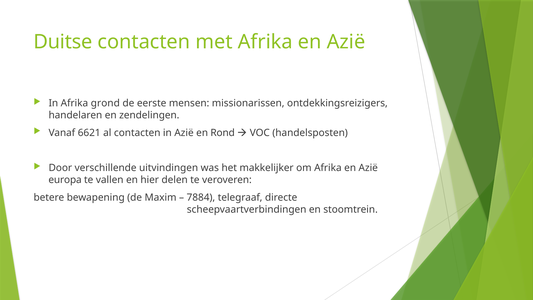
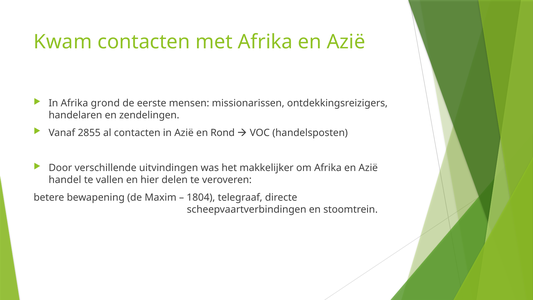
Duitse: Duitse -> Kwam
6621: 6621 -> 2855
europa: europa -> handel
7884: 7884 -> 1804
